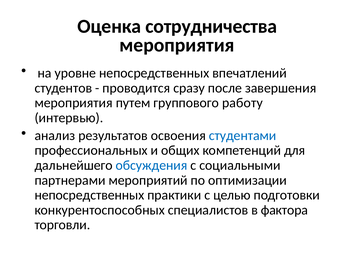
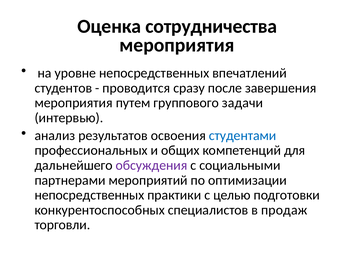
работу: работу -> задачи
обсуждения colour: blue -> purple
фактора: фактора -> продаж
